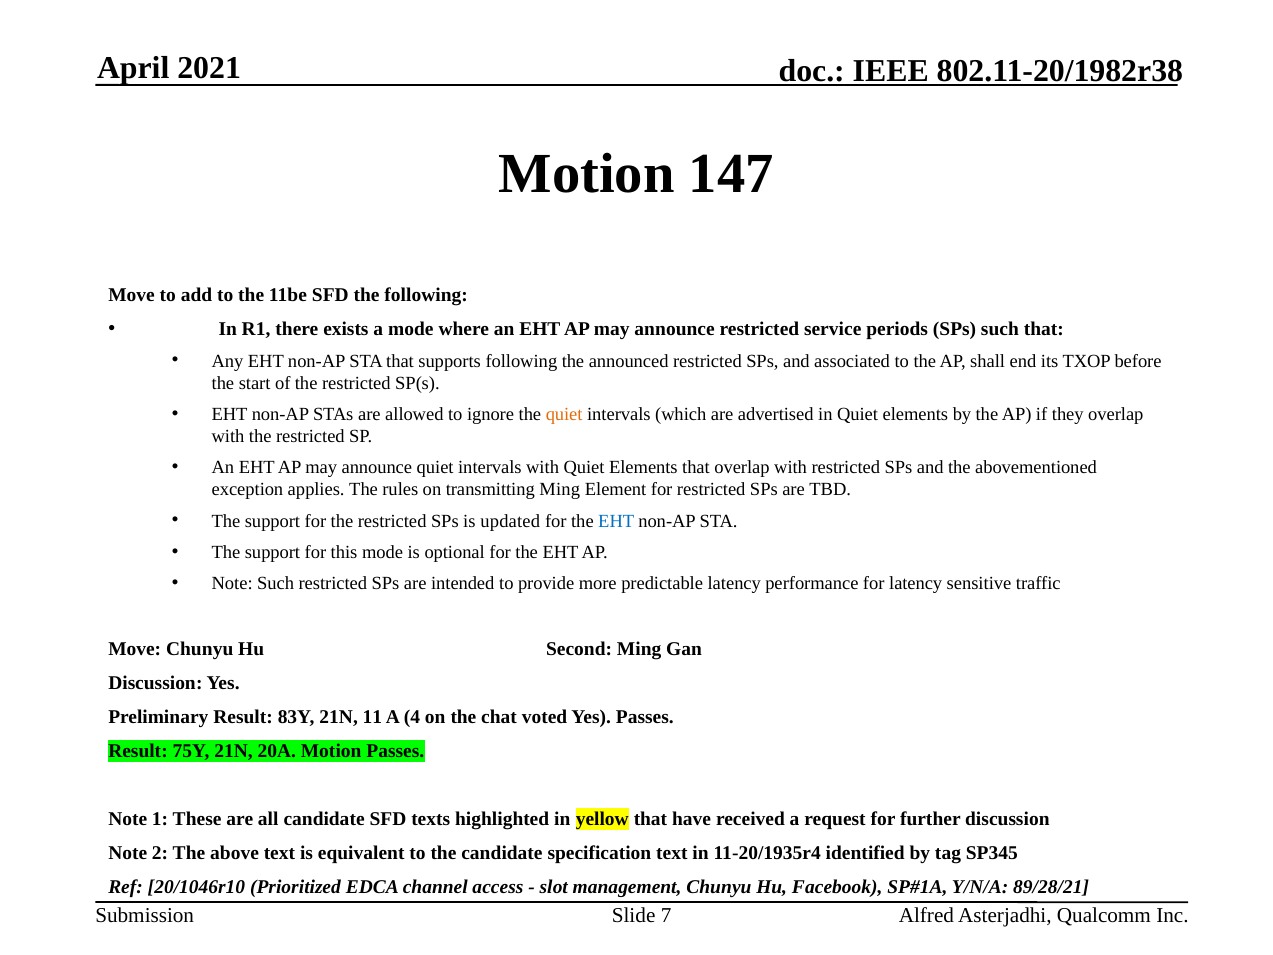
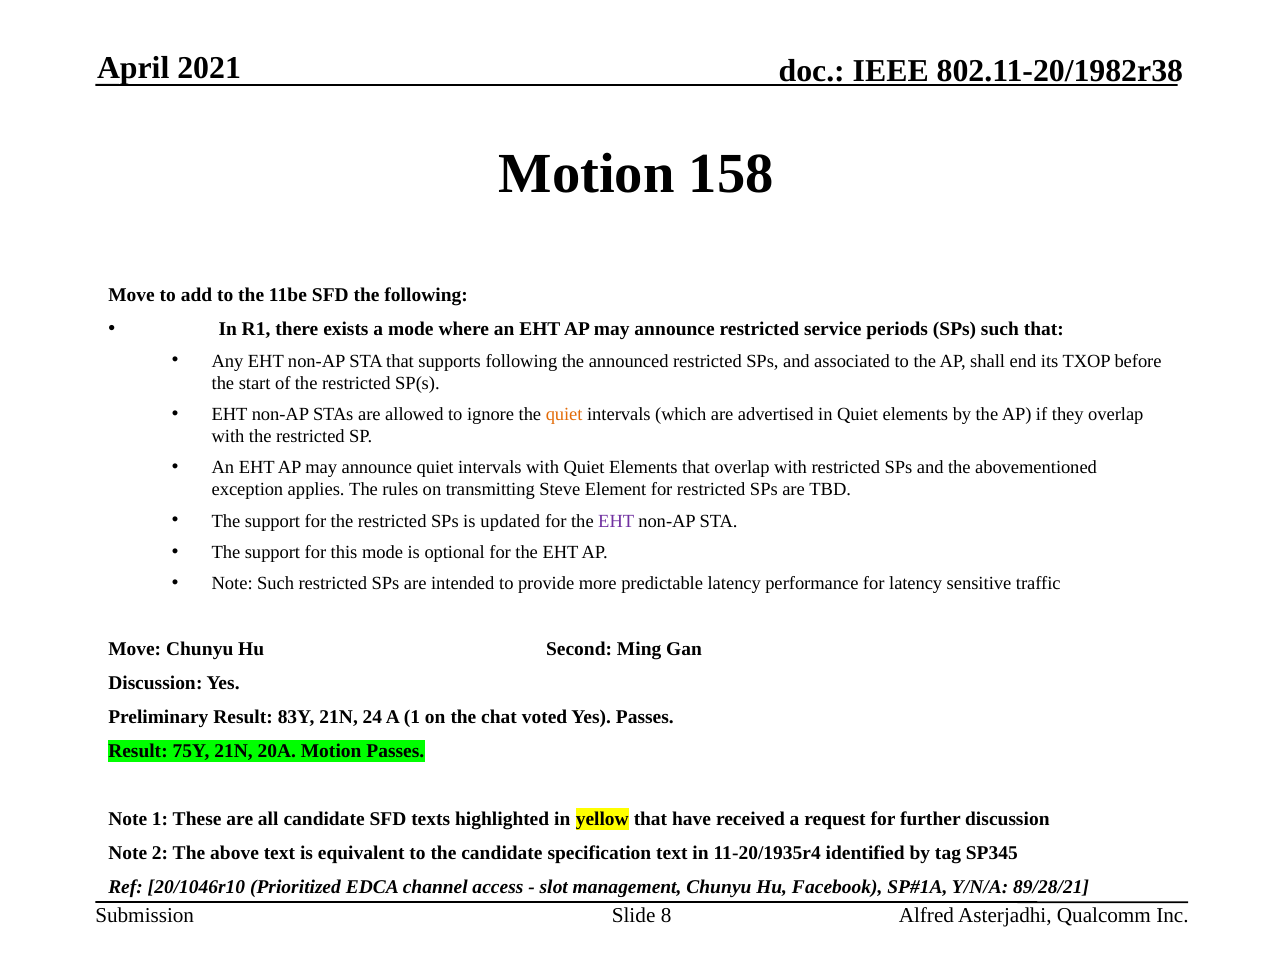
147: 147 -> 158
transmitting Ming: Ming -> Steve
EHT at (616, 521) colour: blue -> purple
11: 11 -> 24
A 4: 4 -> 1
7: 7 -> 8
